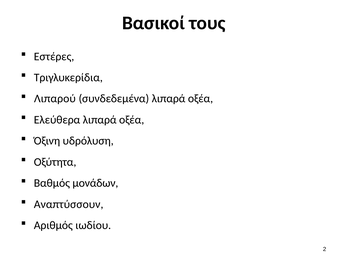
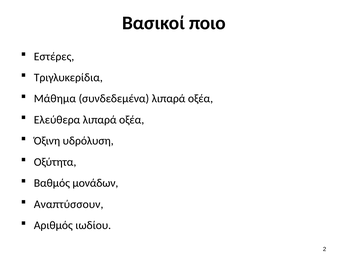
τους: τους -> ποιο
Λιπαρού: Λιπαρού -> Μάθημα
